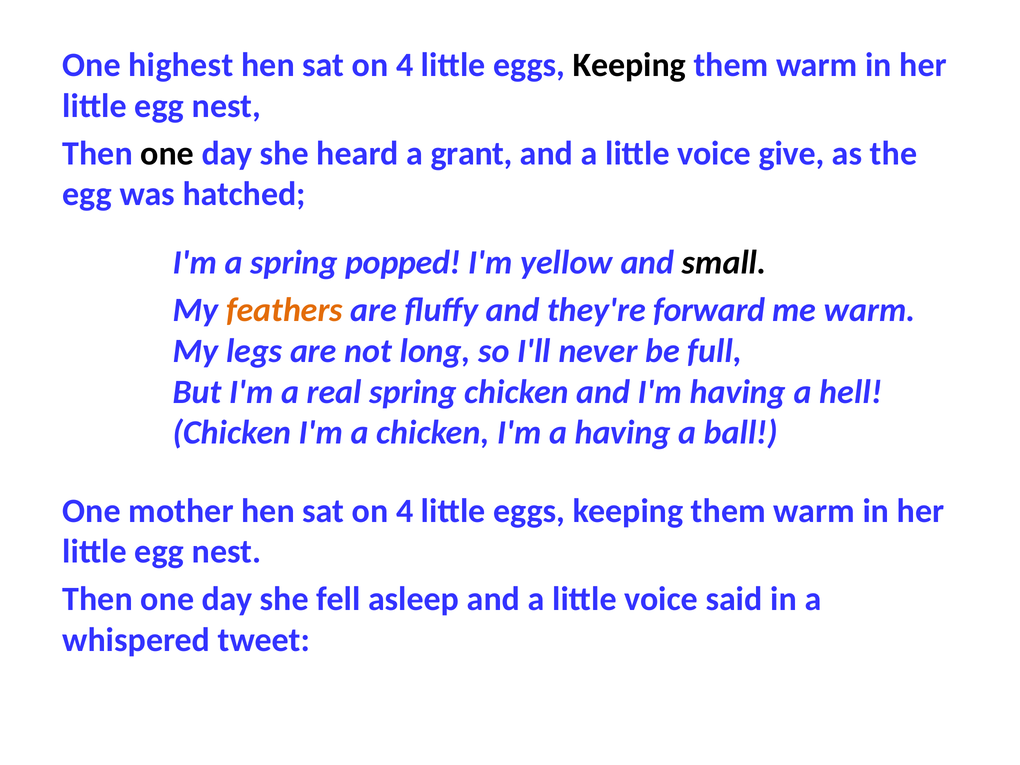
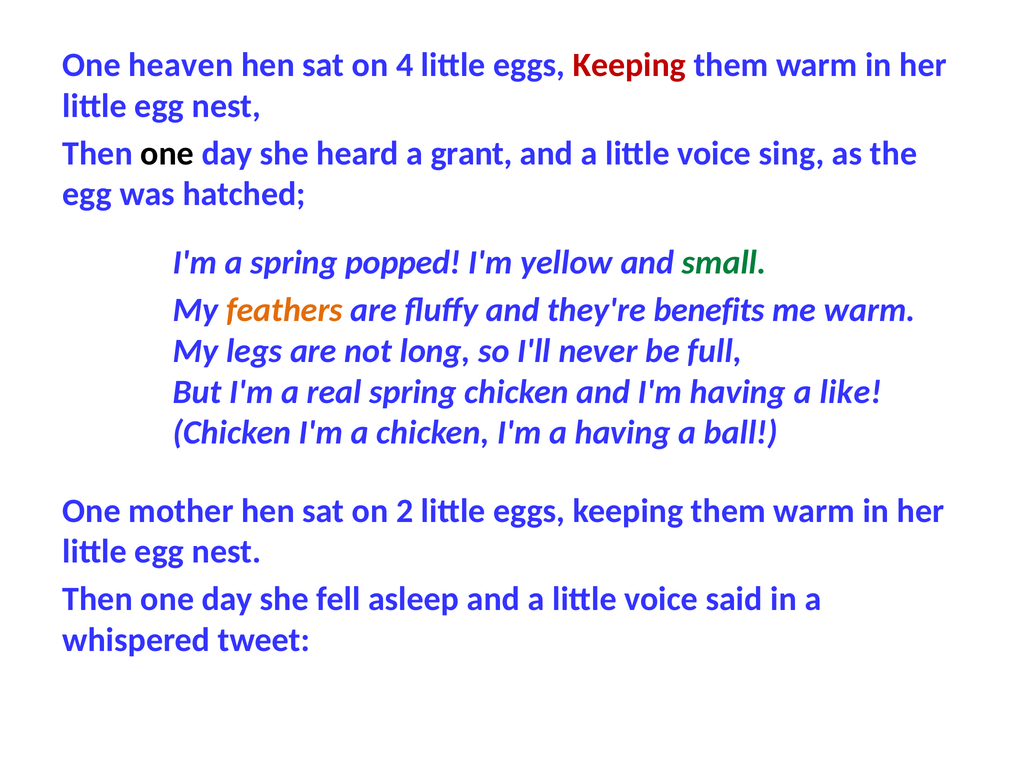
highest: highest -> heaven
Keeping at (629, 65) colour: black -> red
give: give -> sing
small colour: black -> green
forward: forward -> benefits
hell: hell -> like
4 at (405, 511): 4 -> 2
